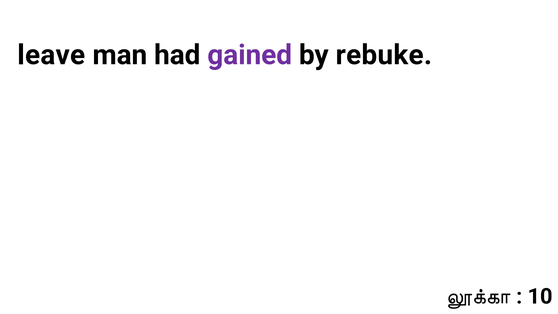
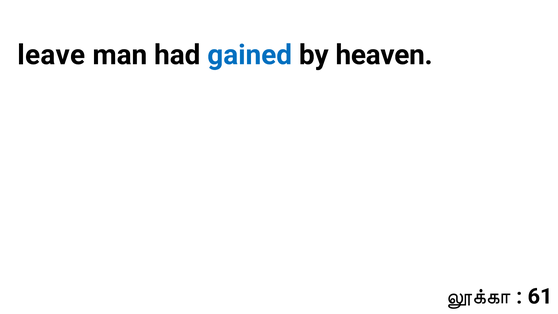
gained colour: purple -> blue
rebuke: rebuke -> heaven
10: 10 -> 61
